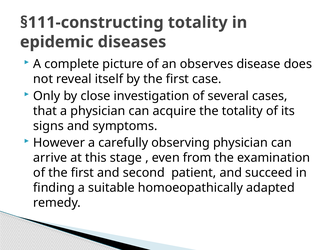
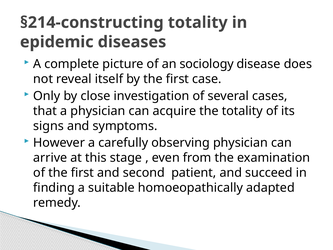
§111-constructing: §111-constructing -> §214-constructing
observes: observes -> sociology
